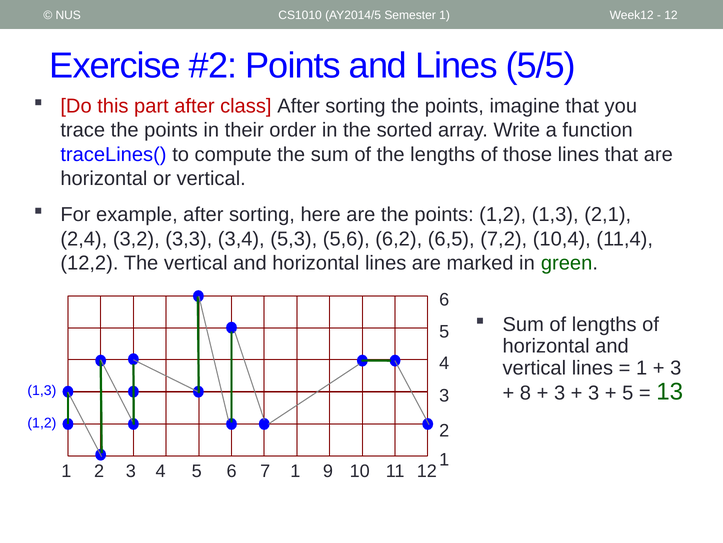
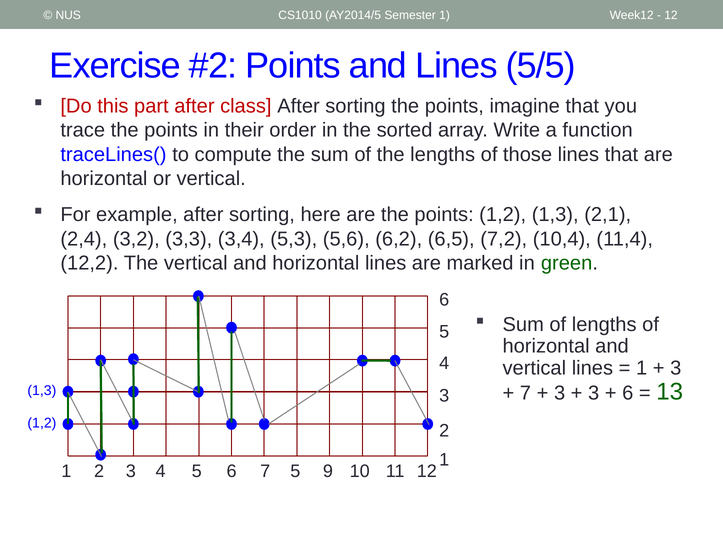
8 at (525, 393): 8 -> 7
5 at (628, 393): 5 -> 6
7 1: 1 -> 5
